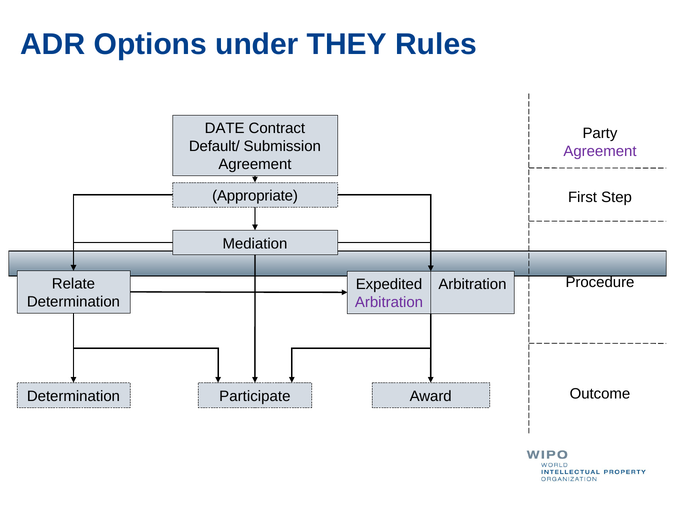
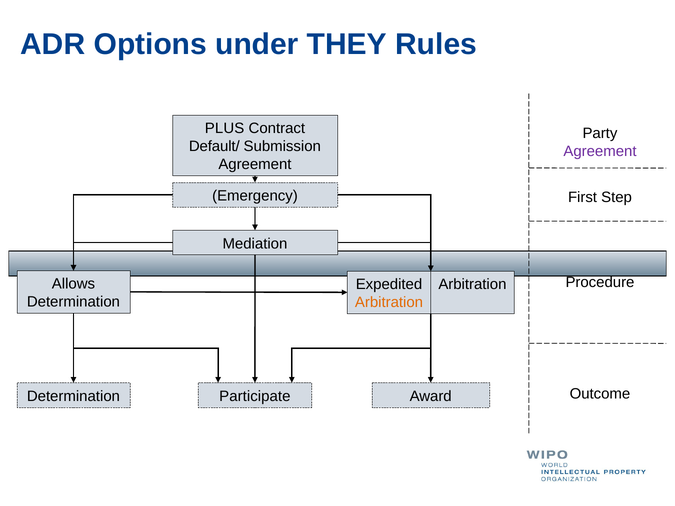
DATE: DATE -> PLUS
Appropriate: Appropriate -> Emergency
Relate: Relate -> Allows
Arbitration at (389, 303) colour: purple -> orange
